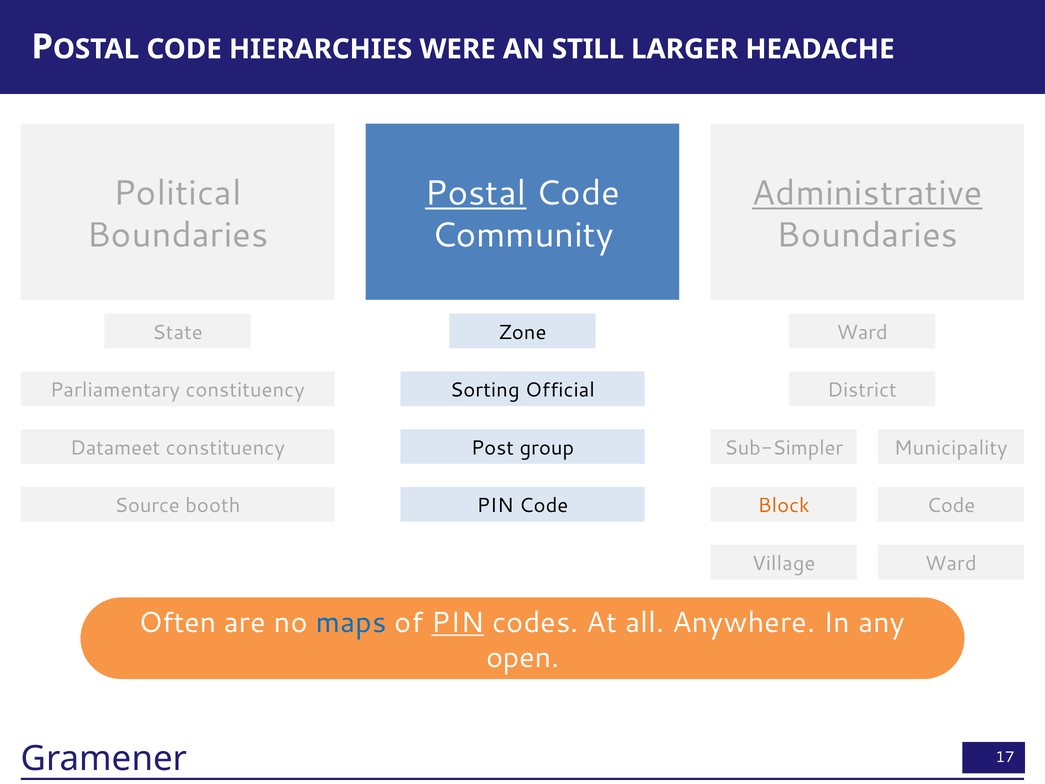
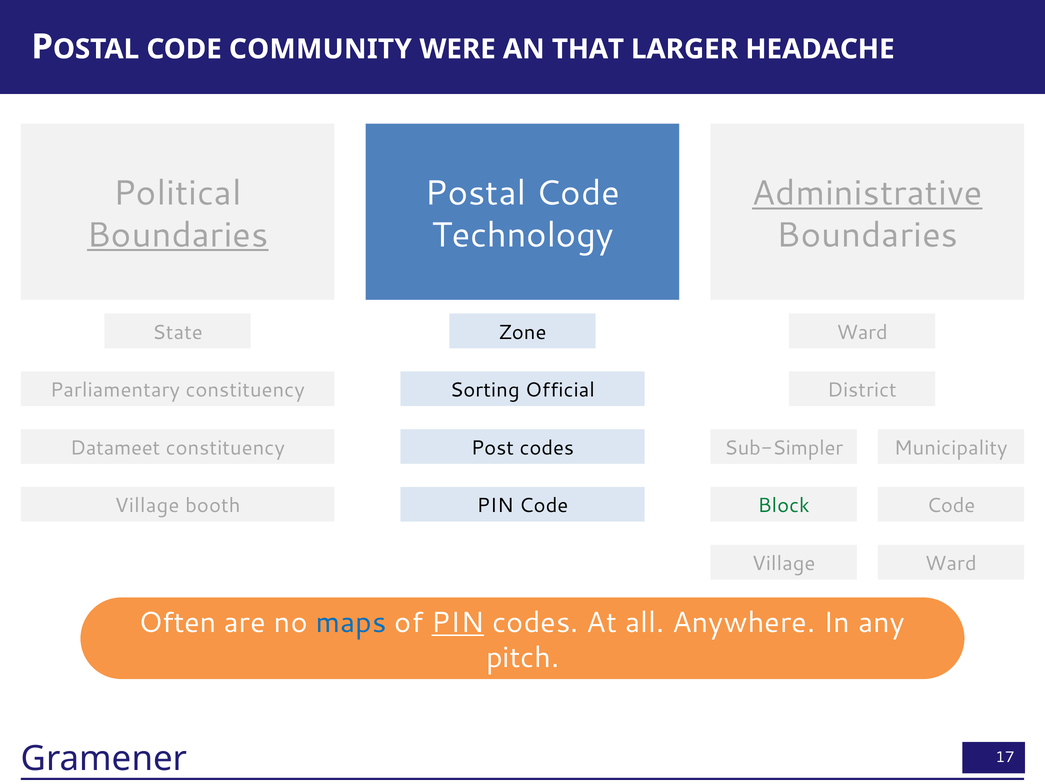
HIERARCHIES: HIERARCHIES -> COMMUNITY
STILL: STILL -> THAT
Postal underline: present -> none
Boundaries at (178, 235) underline: none -> present
Community: Community -> Technology
Post group: group -> codes
Source at (147, 506): Source -> Village
Block colour: orange -> green
open: open -> pitch
